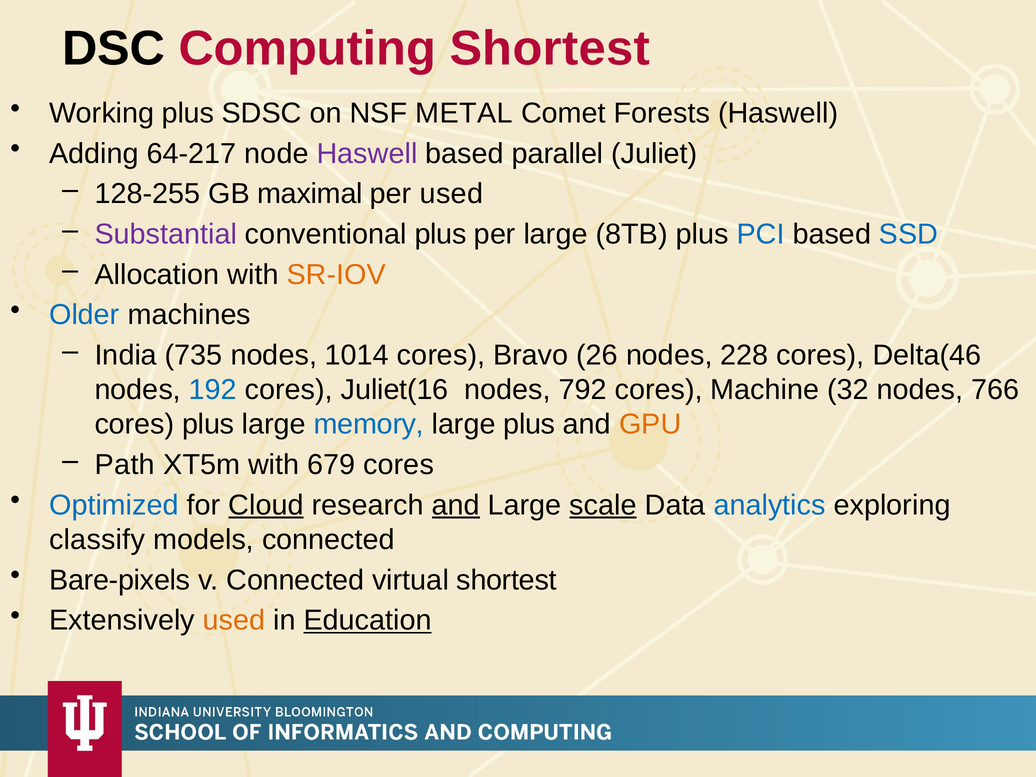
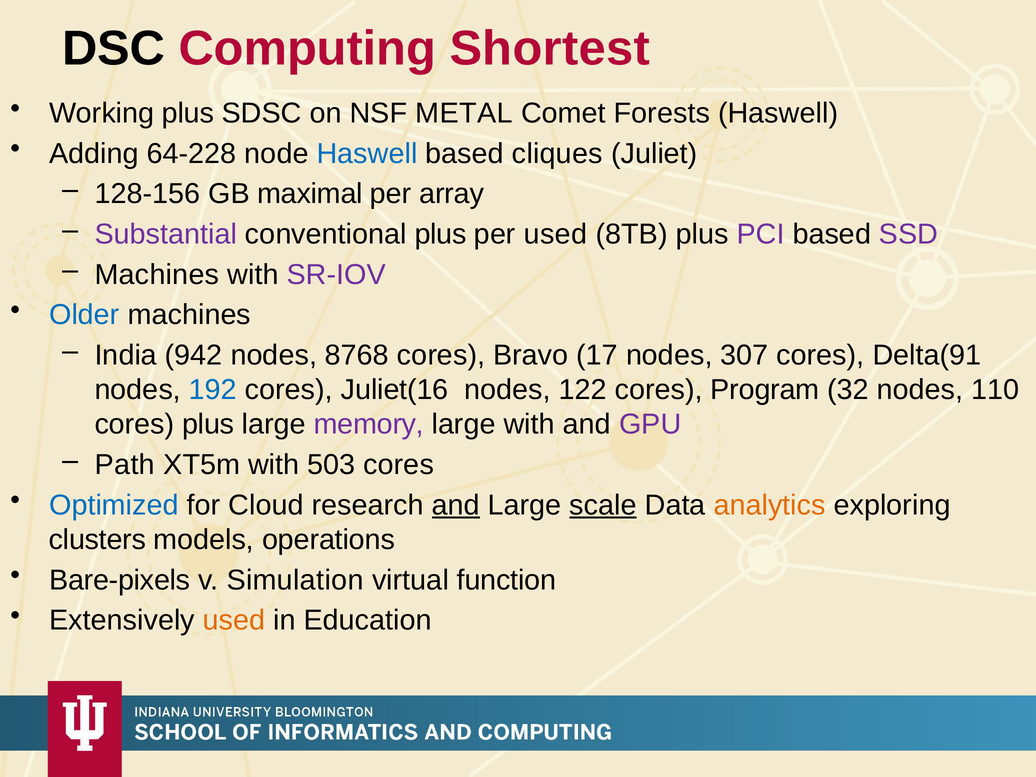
64-217: 64-217 -> 64-228
Haswell at (367, 154) colour: purple -> blue
parallel: parallel -> cliques
128-255: 128-255 -> 128-156
per used: used -> array
per large: large -> used
PCI colour: blue -> purple
SSD colour: blue -> purple
Allocation at (157, 275): Allocation -> Machines
SR-IOV colour: orange -> purple
735: 735 -> 942
1014: 1014 -> 8768
26: 26 -> 17
228: 228 -> 307
Delta(46: Delta(46 -> Delta(91
792: 792 -> 122
Machine: Machine -> Program
766: 766 -> 110
memory colour: blue -> purple
large plus: plus -> with
GPU colour: orange -> purple
679: 679 -> 503
Cloud underline: present -> none
analytics colour: blue -> orange
classify: classify -> clusters
models connected: connected -> operations
v Connected: Connected -> Simulation
virtual shortest: shortest -> function
Education underline: present -> none
